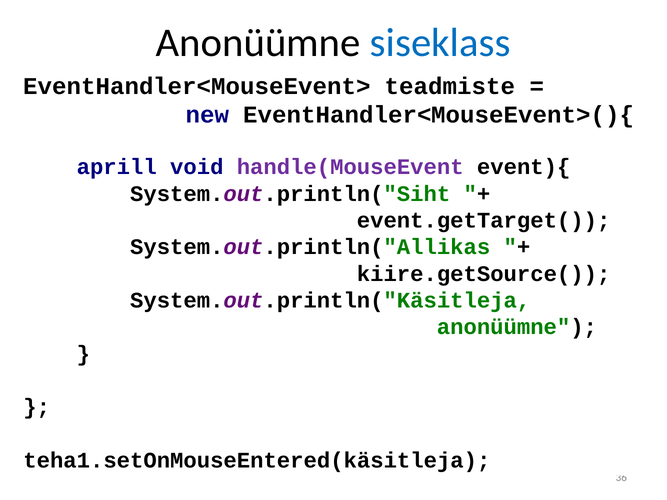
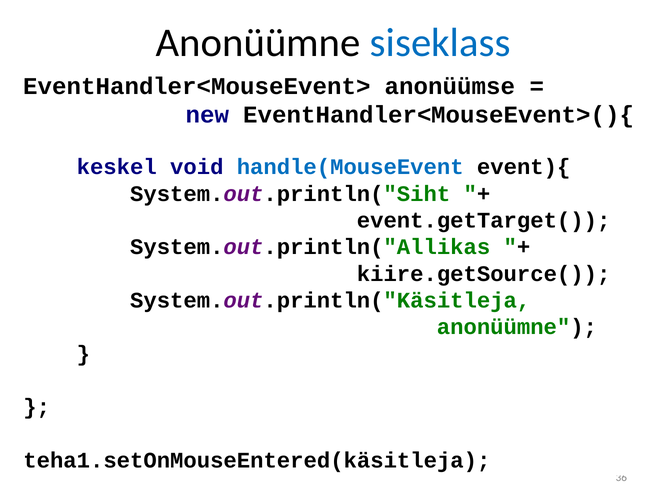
teadmiste: teadmiste -> anonüümse
aprill: aprill -> keskel
handle(MouseEvent colour: purple -> blue
